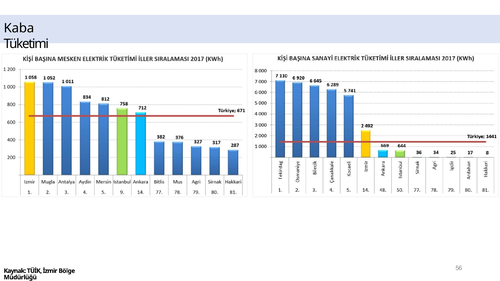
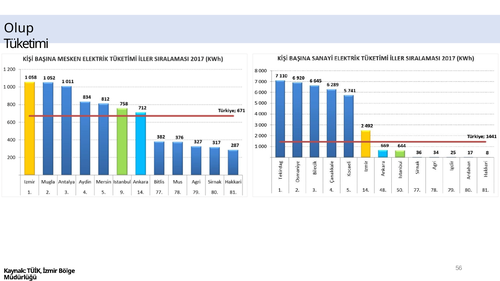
Kaba: Kaba -> Olup
